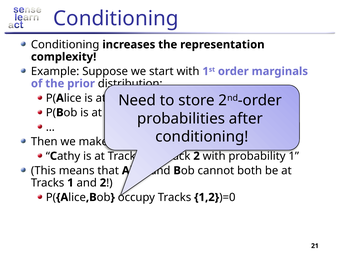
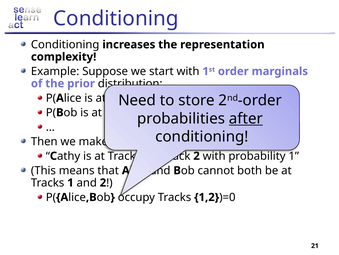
after underline: none -> present
